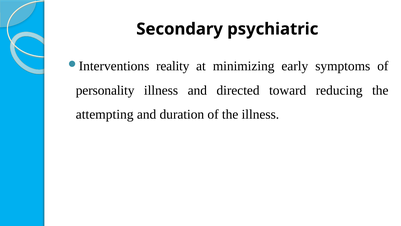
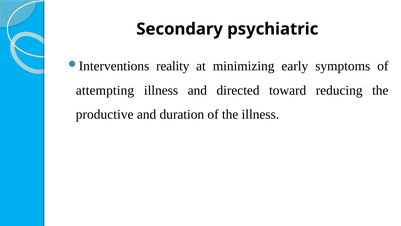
personality: personality -> attempting
attempting: attempting -> productive
